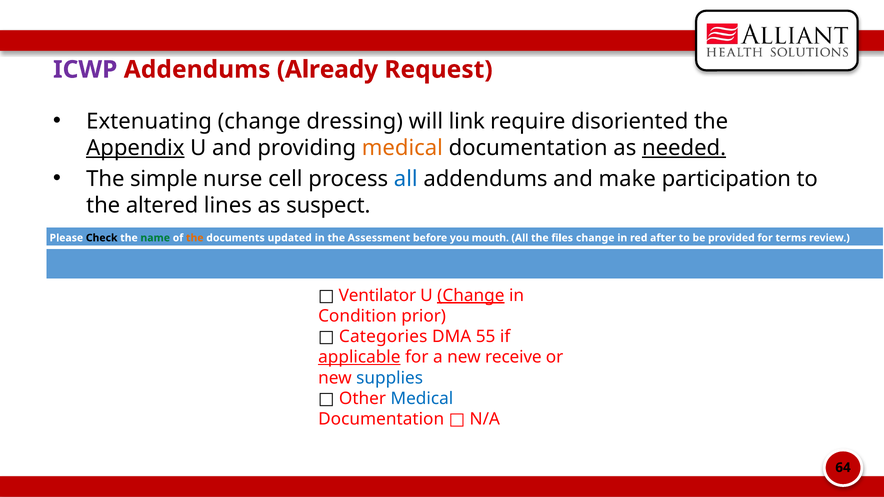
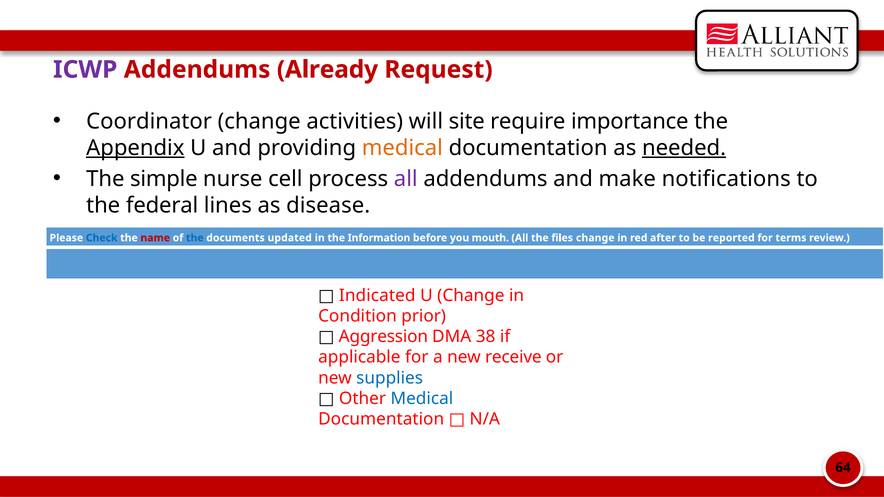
Extenuating: Extenuating -> Coordinator
dressing: dressing -> activities
link: link -> site
disoriented: disoriented -> importance
all at (406, 179) colour: blue -> purple
participation: participation -> notifications
altered: altered -> federal
suspect: suspect -> disease
Check colour: black -> blue
name colour: green -> red
the at (195, 238) colour: orange -> blue
Assessment: Assessment -> Information
provided: provided -> reported
Ventilator: Ventilator -> Indicated
Change at (471, 296) underline: present -> none
Categories: Categories -> Aggression
55: 55 -> 38
applicable underline: present -> none
